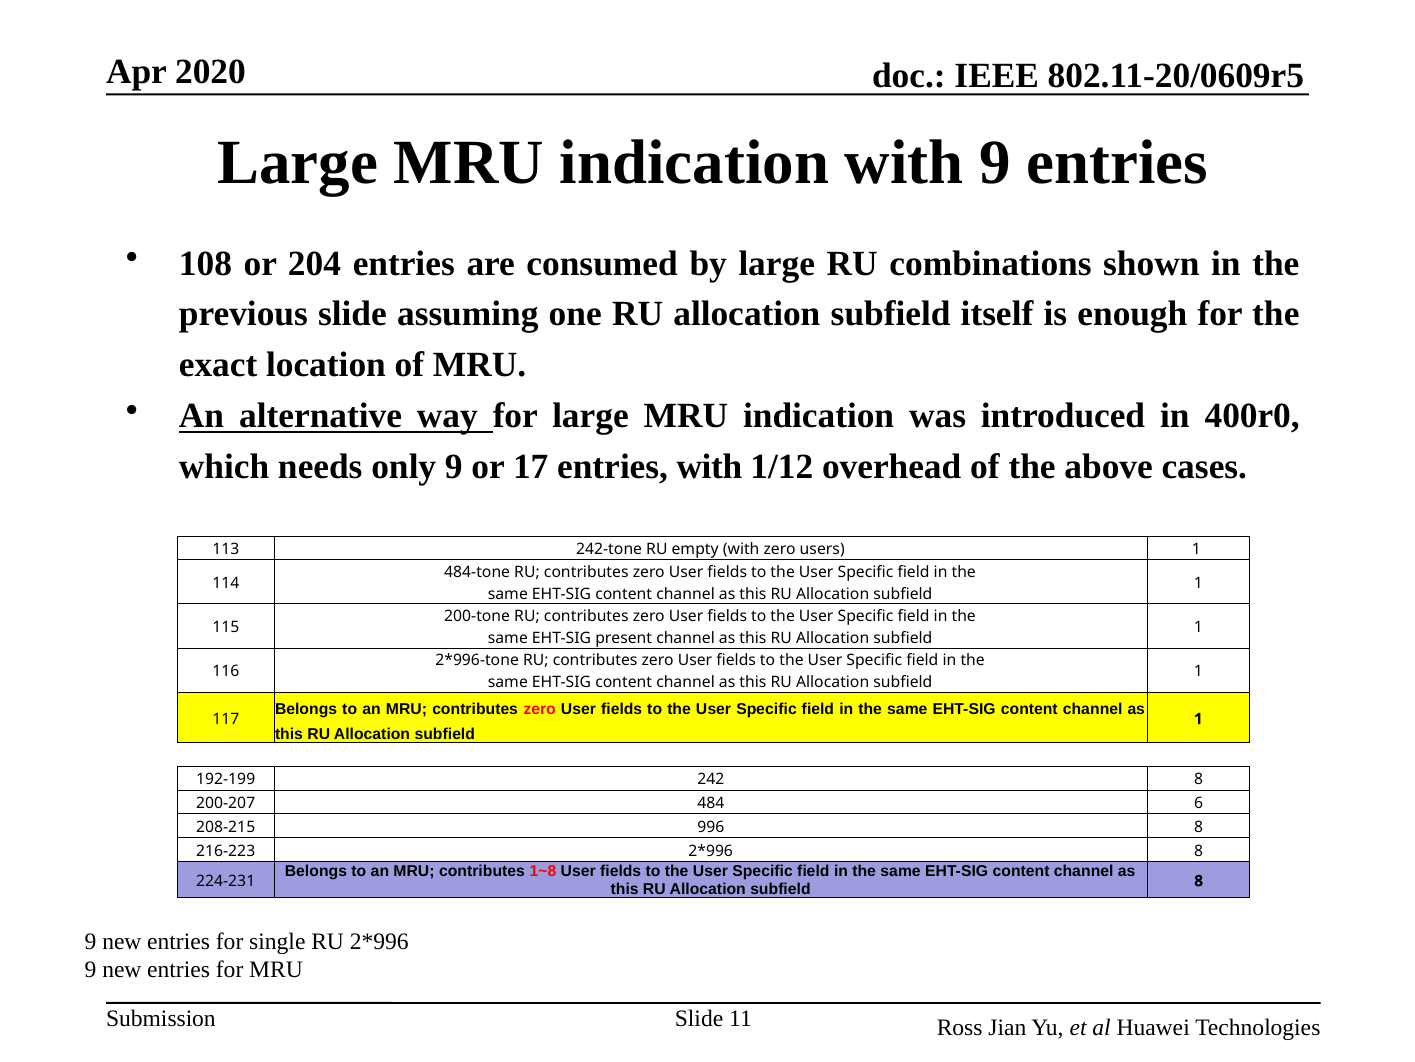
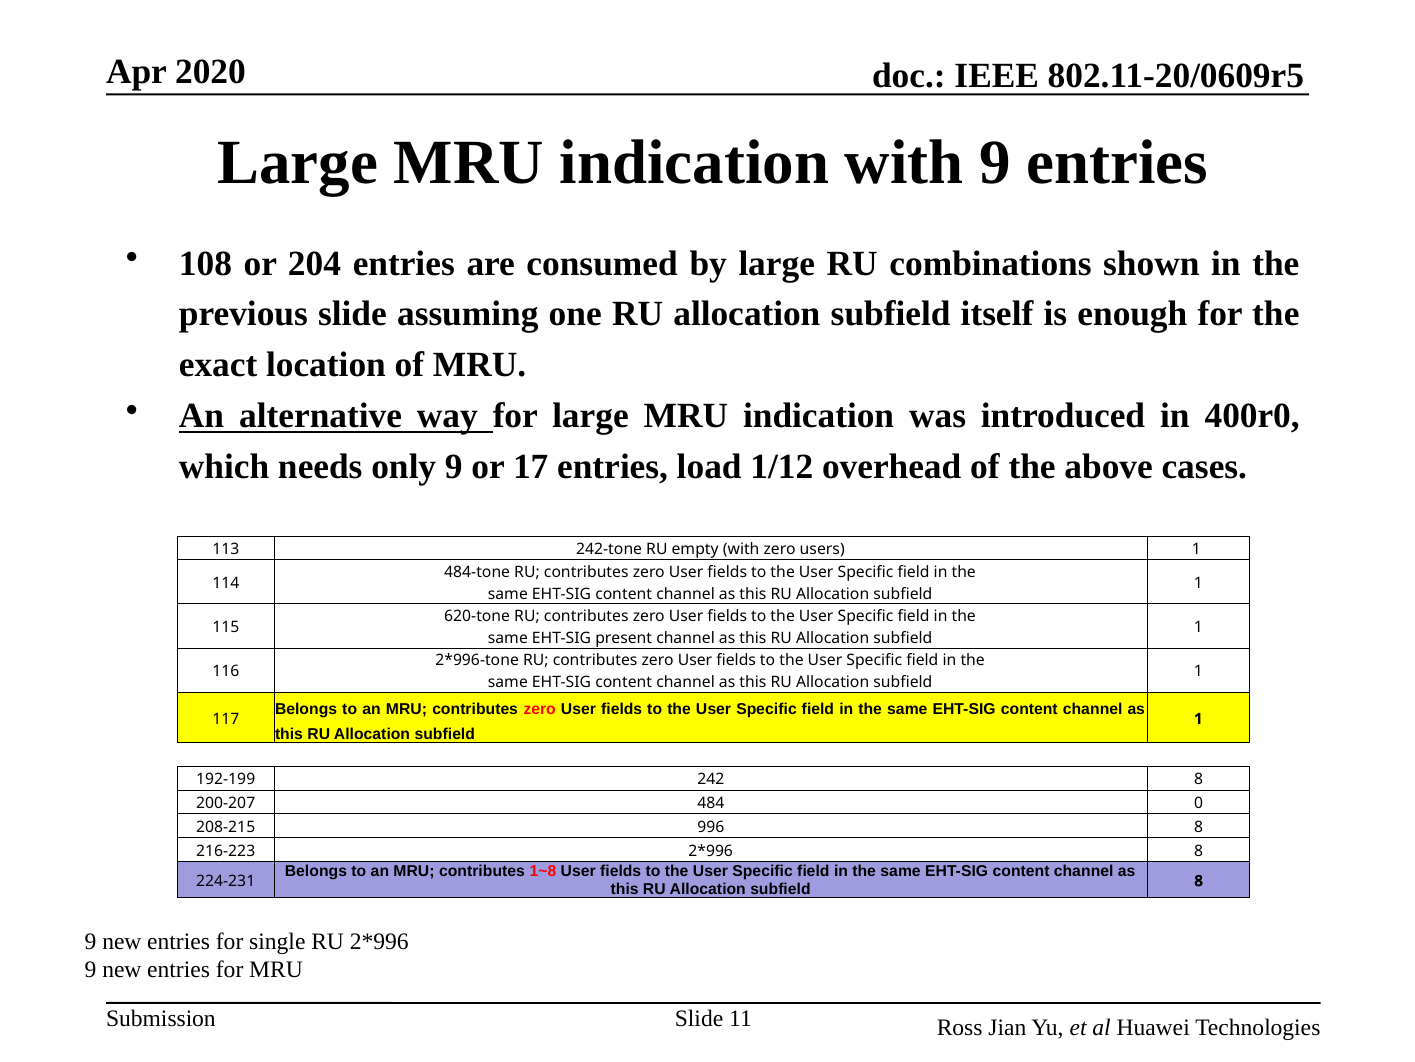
entries with: with -> load
200-tone: 200-tone -> 620-tone
6: 6 -> 0
